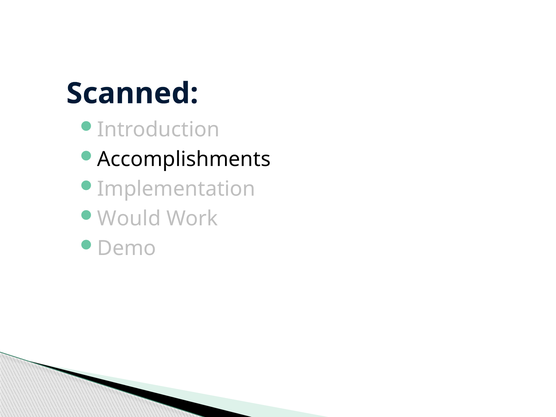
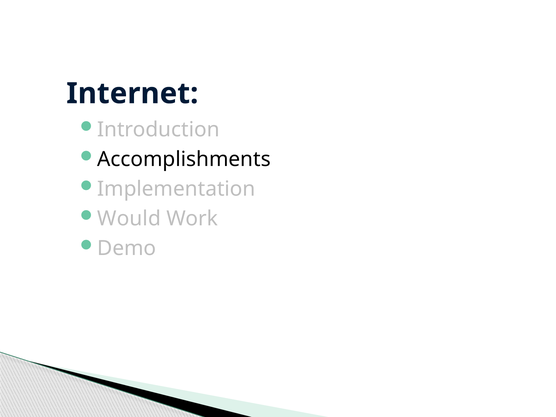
Scanned: Scanned -> Internet
